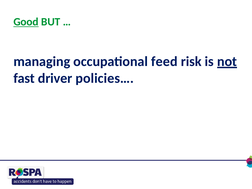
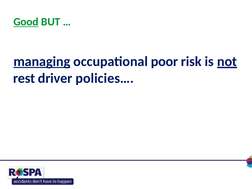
managing underline: none -> present
feed: feed -> poor
fast: fast -> rest
